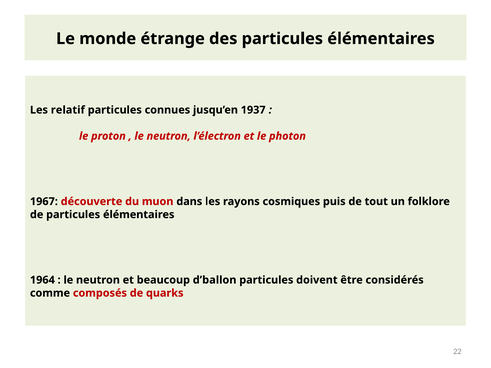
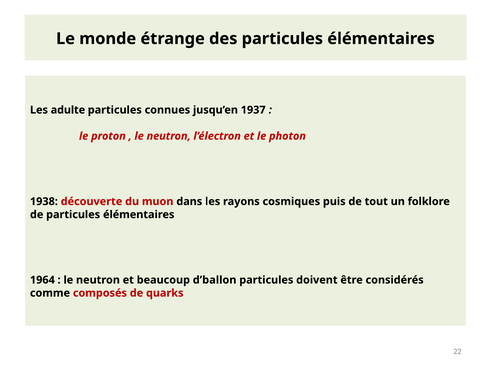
relatif: relatif -> adulte
1967: 1967 -> 1938
